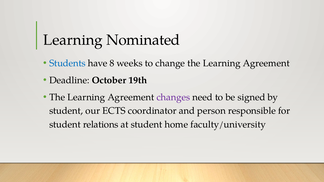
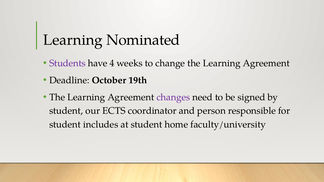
Students colour: blue -> purple
8: 8 -> 4
relations: relations -> includes
